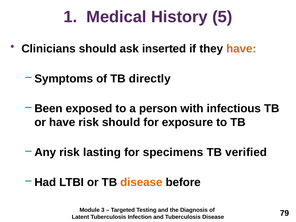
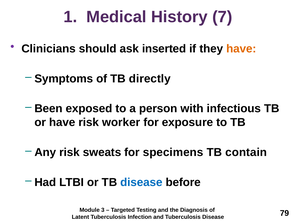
5: 5 -> 7
risk should: should -> worker
lasting: lasting -> sweats
verified: verified -> contain
disease at (141, 182) colour: orange -> blue
